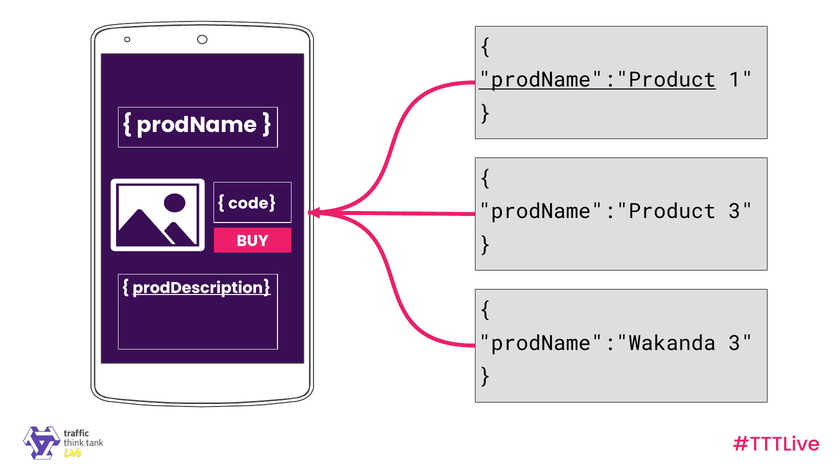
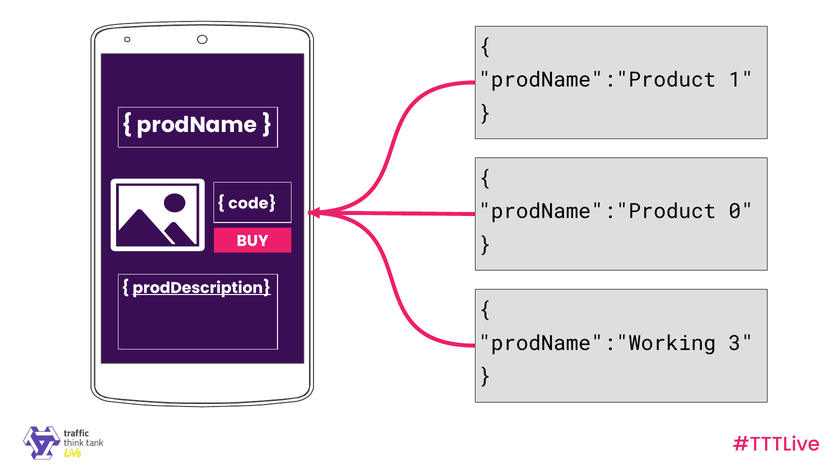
prodName":"Product at (597, 80) underline: present -> none
prodName":"Product 3: 3 -> 0
prodName":"Wakanda: prodName":"Wakanda -> prodName":"Working
